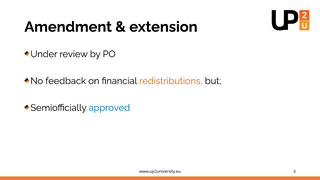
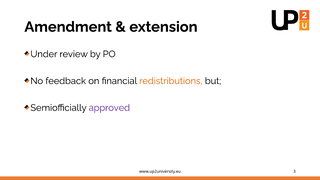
approved colour: blue -> purple
